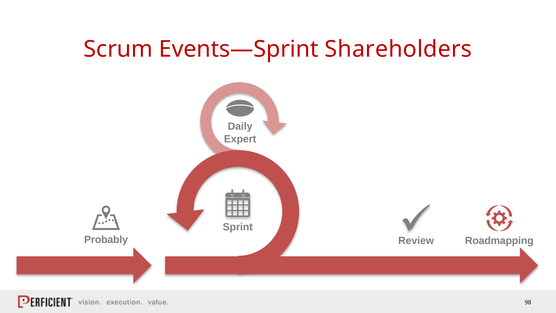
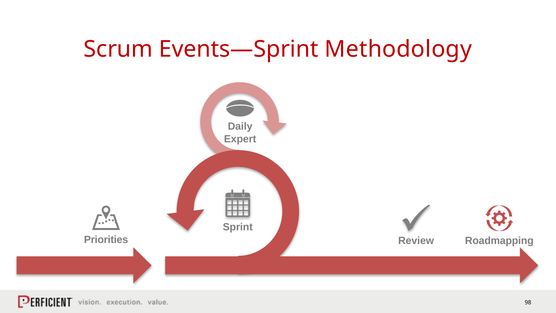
Shareholders: Shareholders -> Methodology
Probably: Probably -> Priorities
